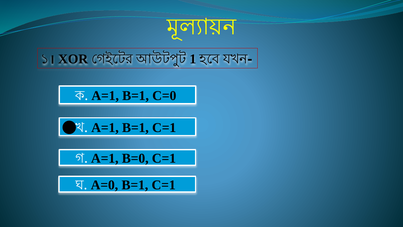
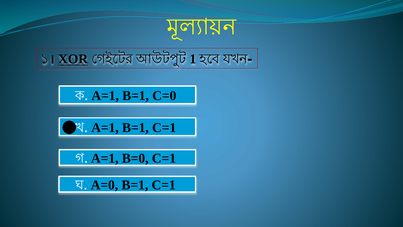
XOR underline: none -> present
